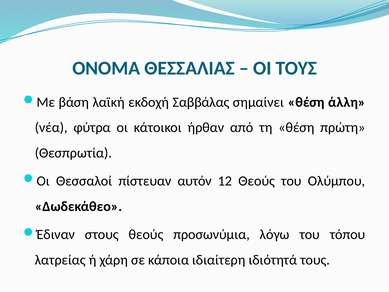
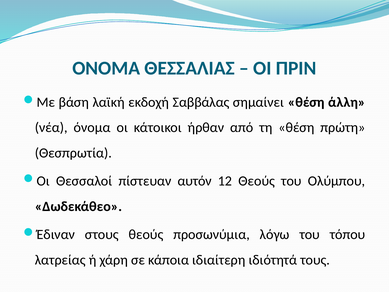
ΟΙ ΤΟΥΣ: ΤΟΥΣ -> ΠΡΙΝ
φύτρα: φύτρα -> όνομα
